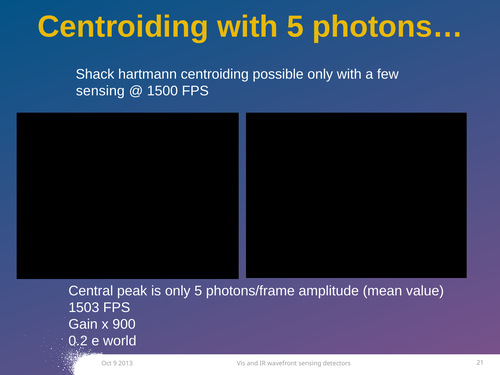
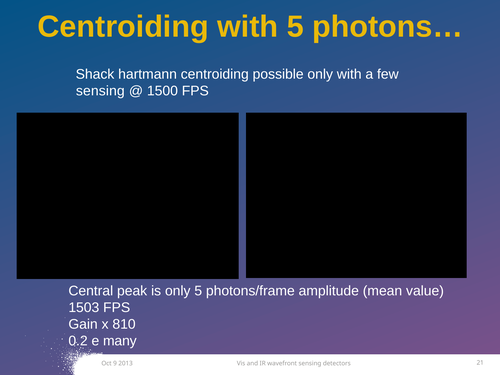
900: 900 -> 810
world: world -> many
